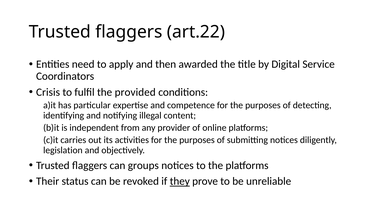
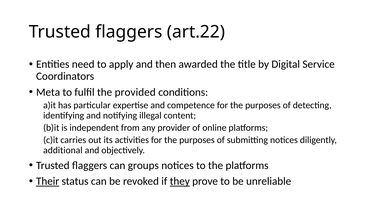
Crisis: Crisis -> Meta
legislation: legislation -> additional
Their underline: none -> present
